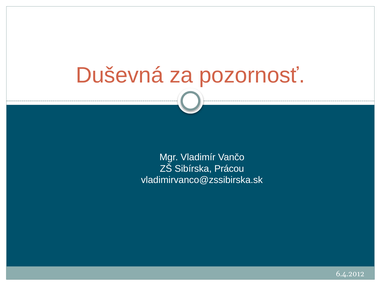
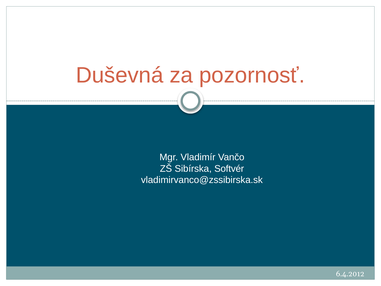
Prácou: Prácou -> Softvér
